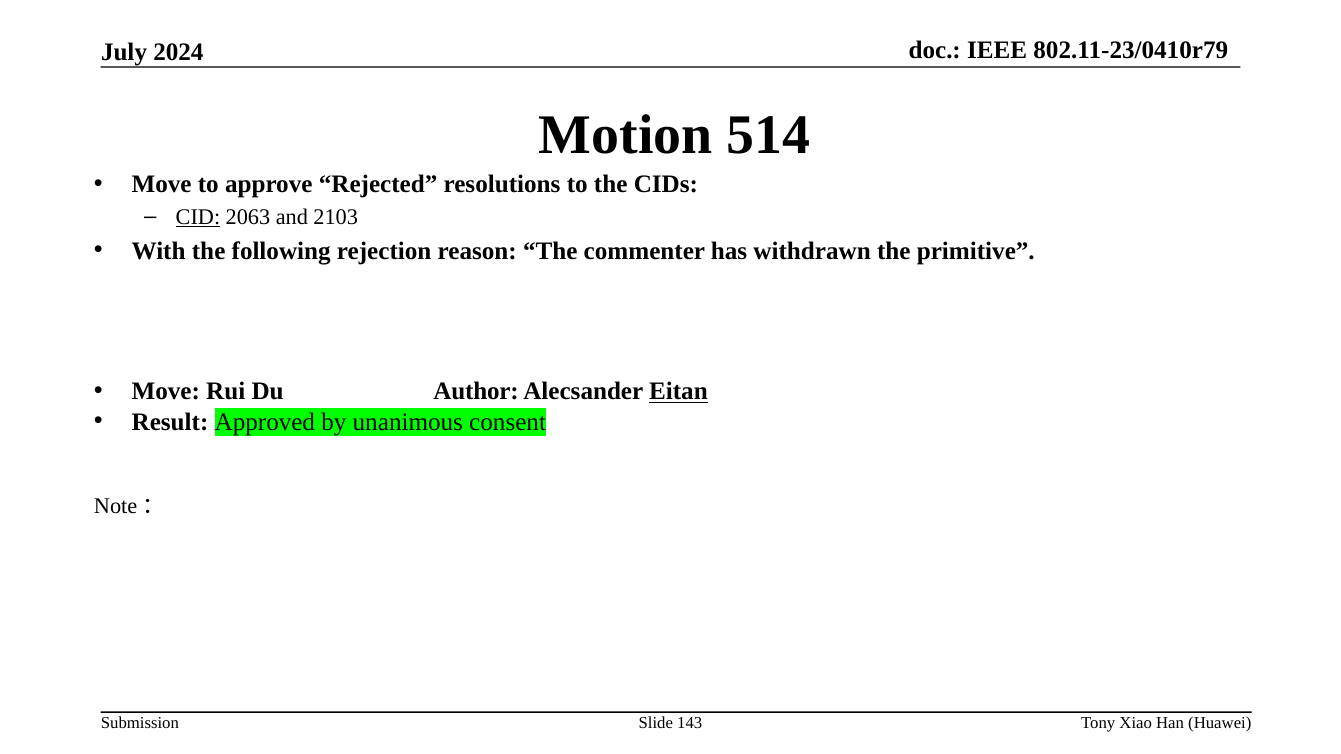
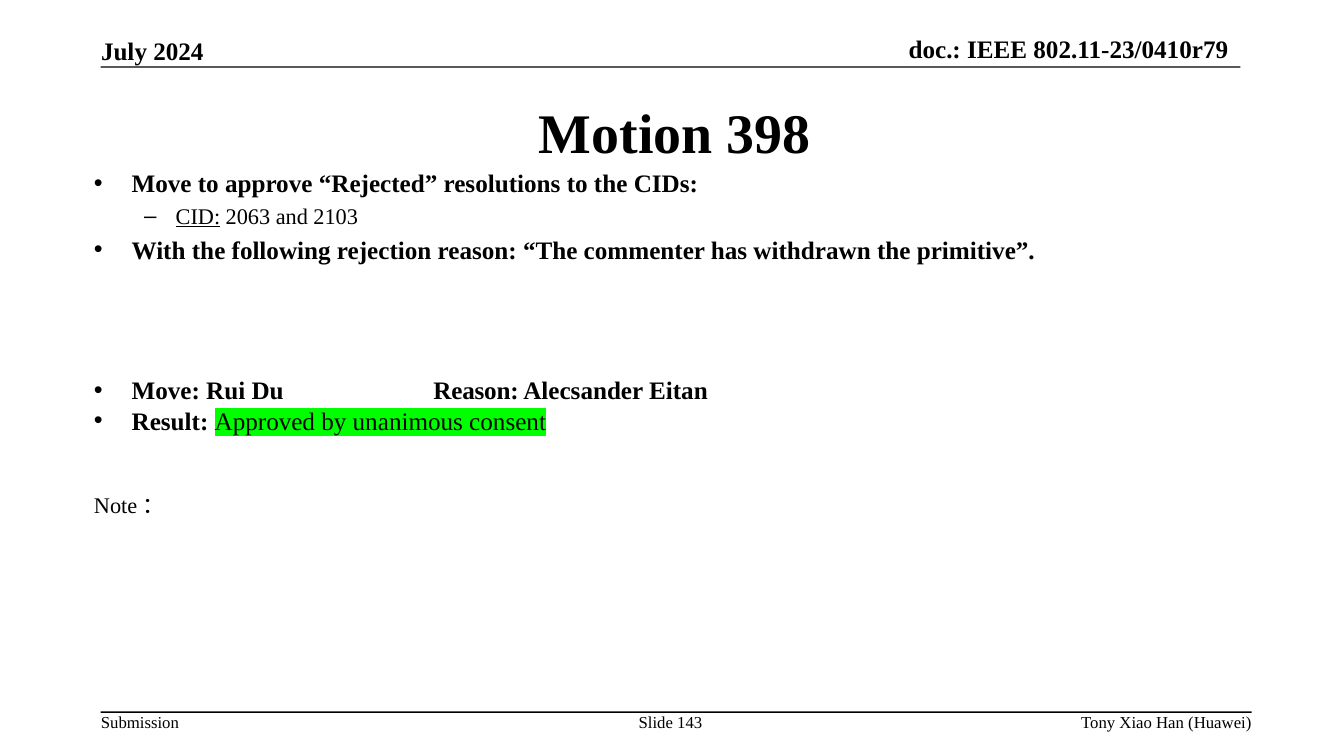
514: 514 -> 398
Du Author: Author -> Reason
Eitan underline: present -> none
